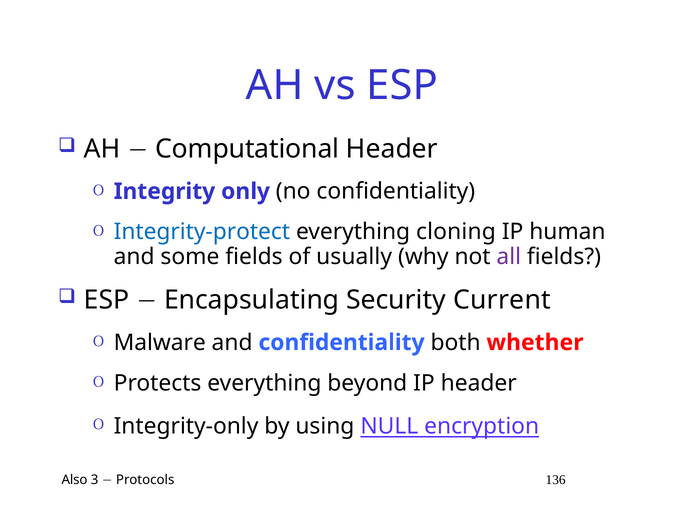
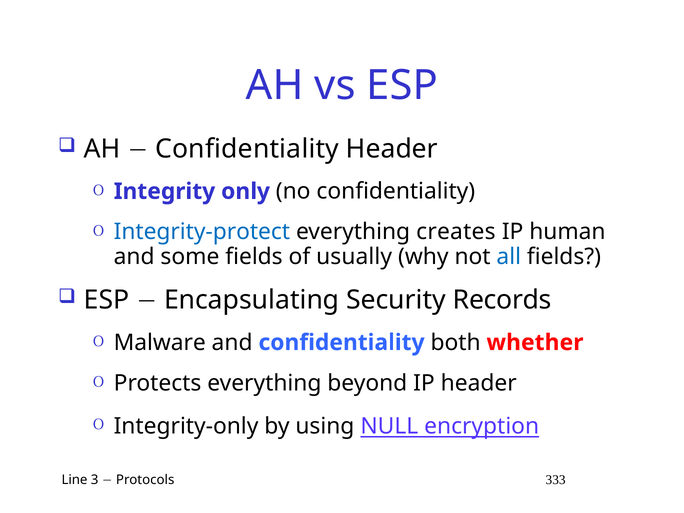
Computational at (247, 149): Computational -> Confidentiality
cloning: cloning -> creates
all colour: purple -> blue
Current: Current -> Records
Also: Also -> Line
136: 136 -> 333
